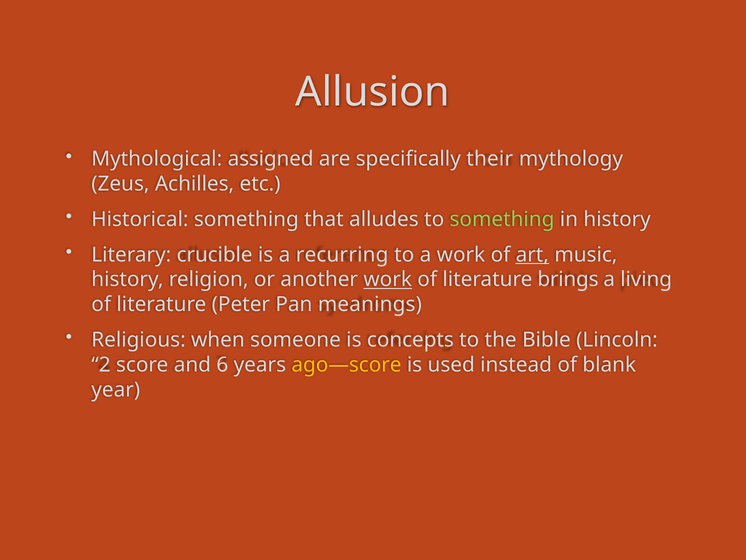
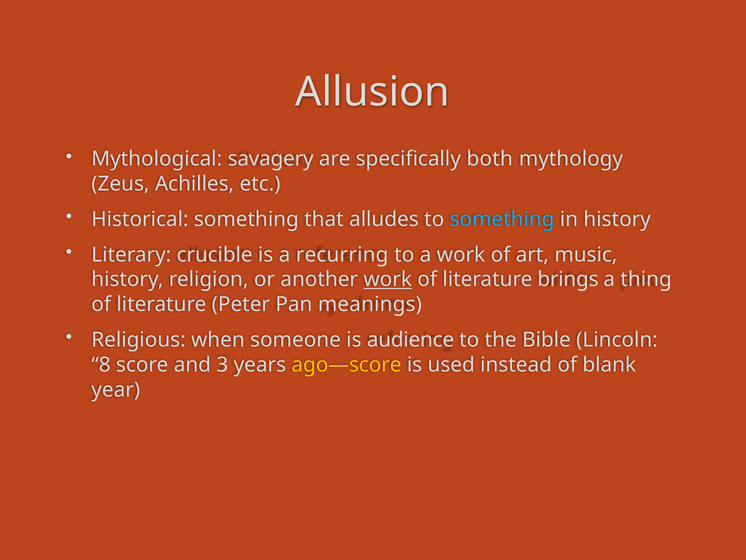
assigned: assigned -> savagery
their: their -> both
something at (502, 219) colour: light green -> light blue
art underline: present -> none
living: living -> thing
concepts: concepts -> audience
2: 2 -> 8
6: 6 -> 3
